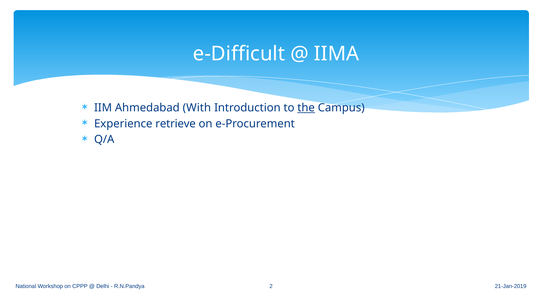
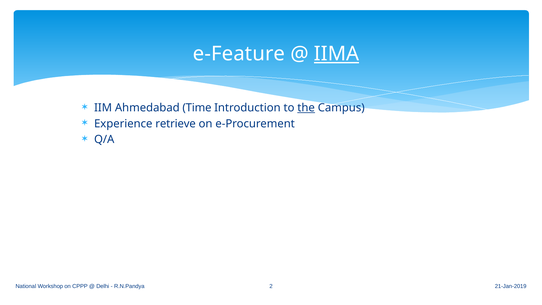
e-Difficult: e-Difficult -> e-Feature
IIMA underline: none -> present
With: With -> Time
